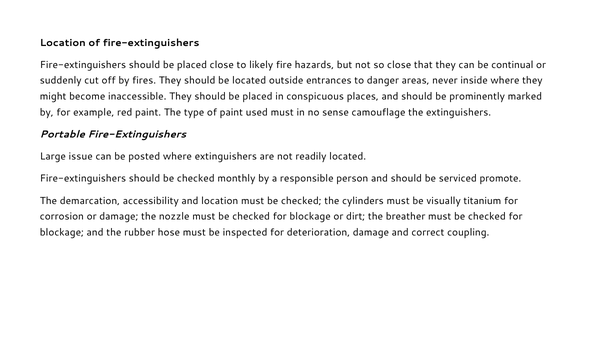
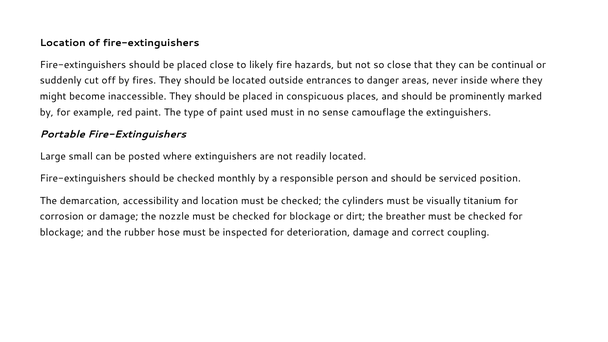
issue: issue -> small
promote: promote -> position
